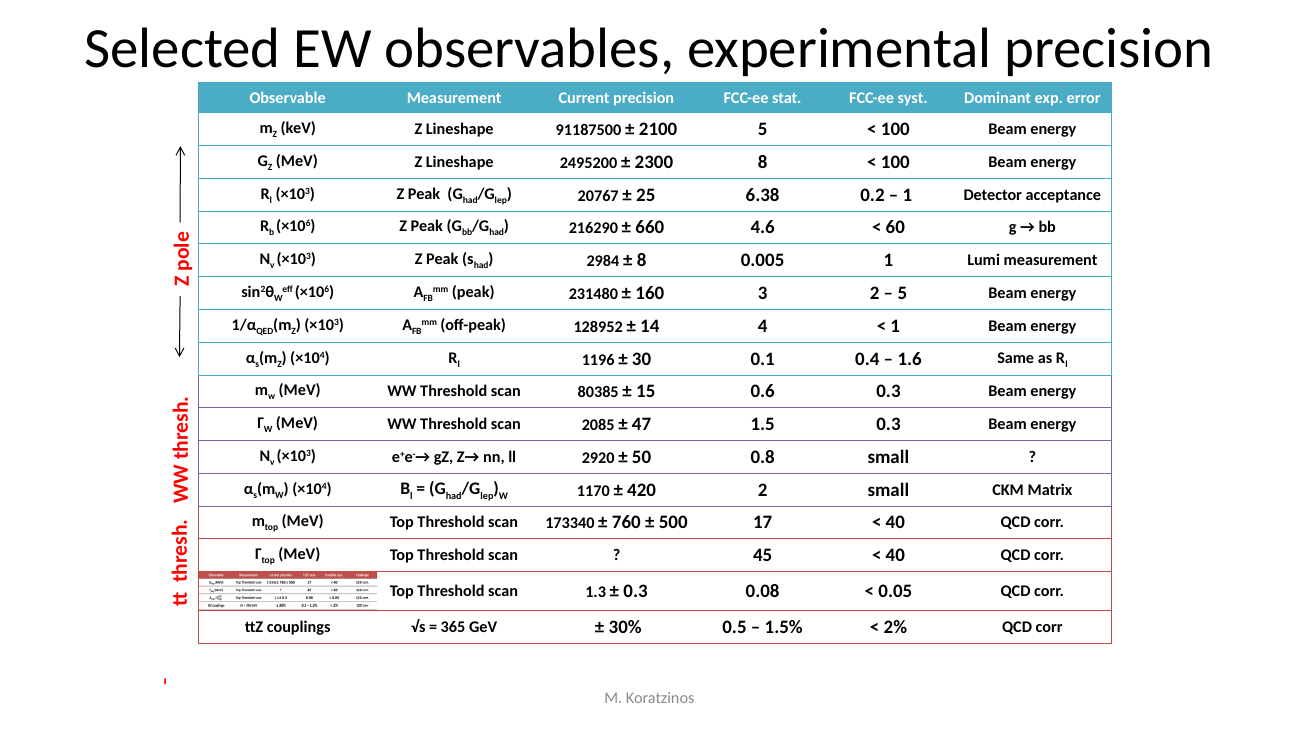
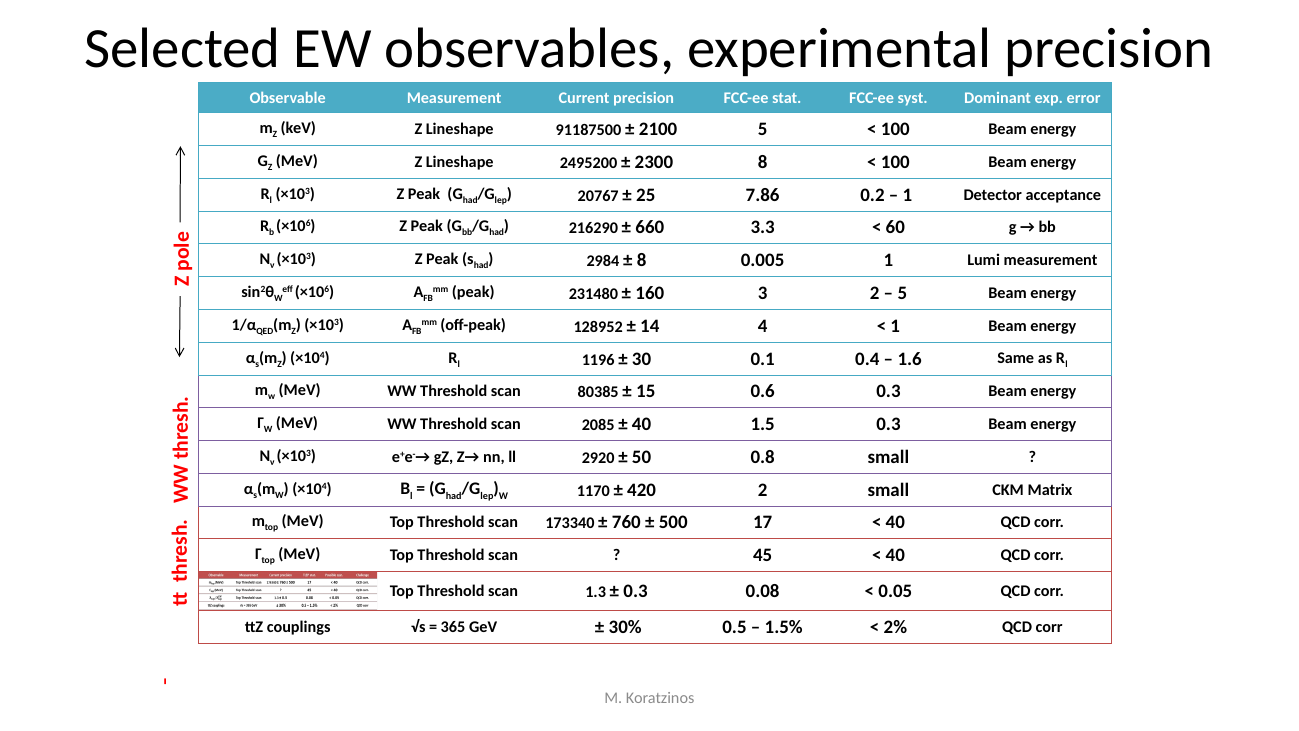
6.38: 6.38 -> 7.86
4.6: 4.6 -> 3.3
47 at (642, 424): 47 -> 40
